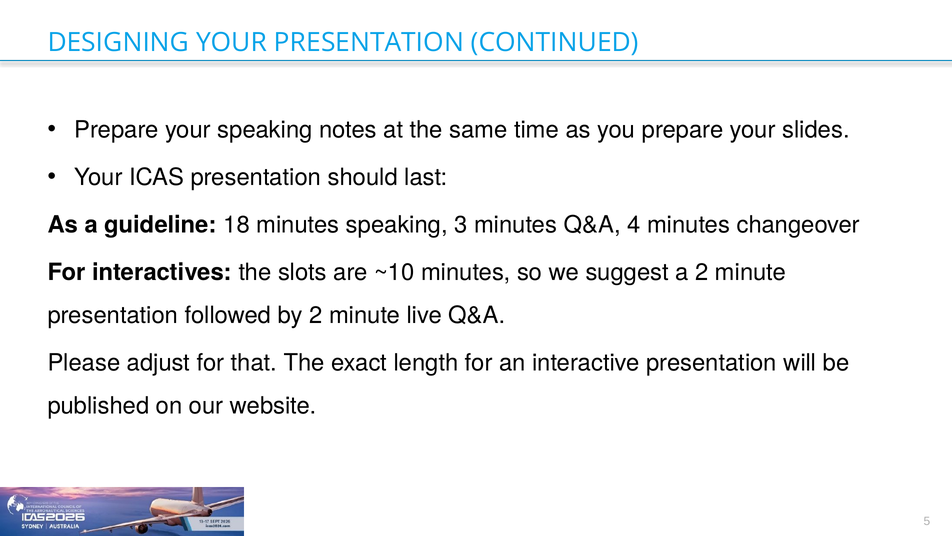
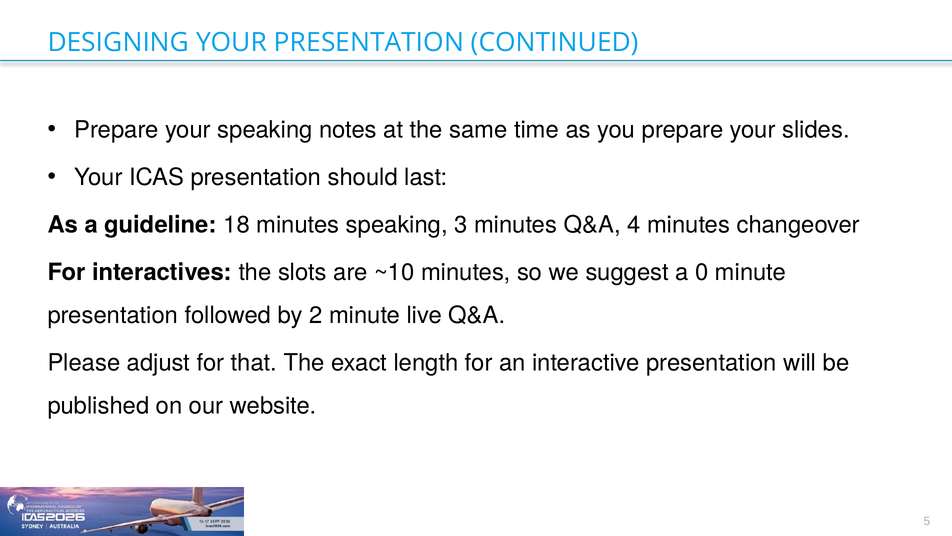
a 2: 2 -> 0
